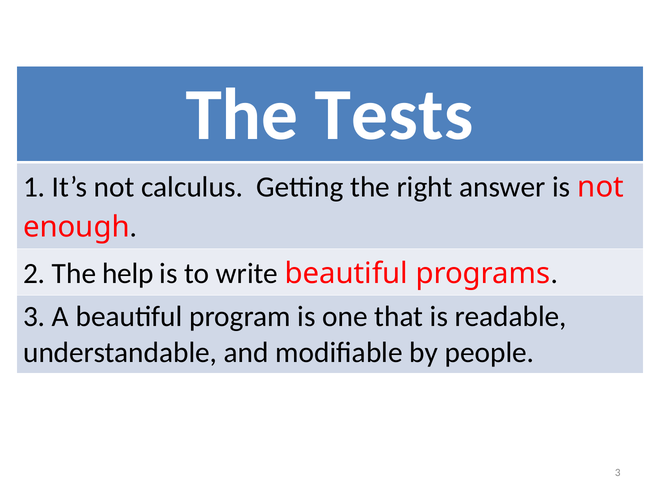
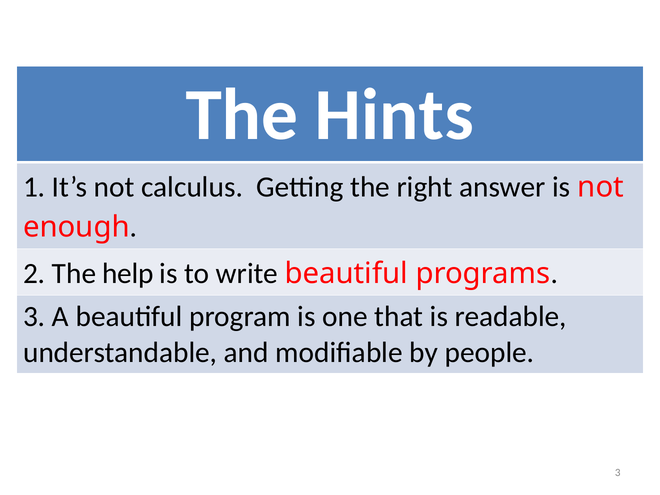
Tests: Tests -> Hints
